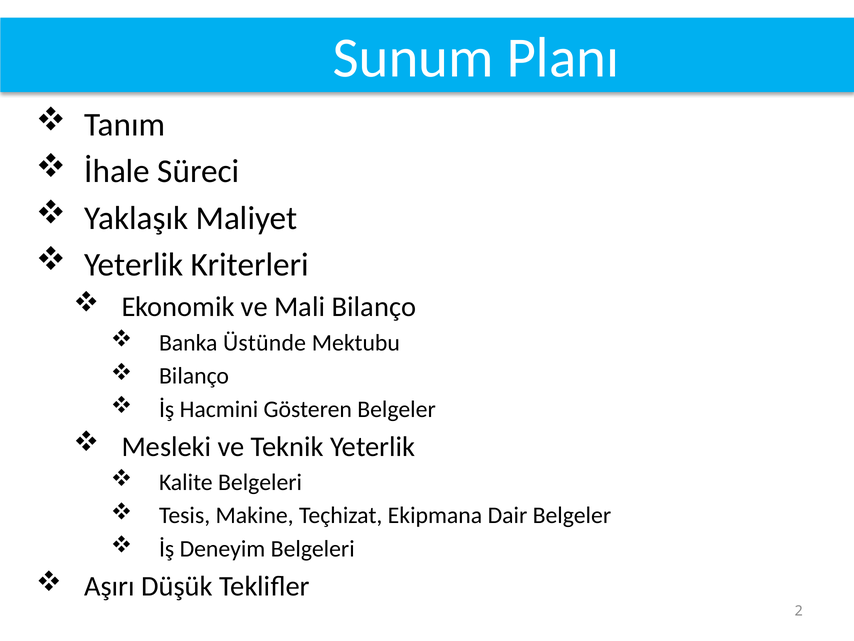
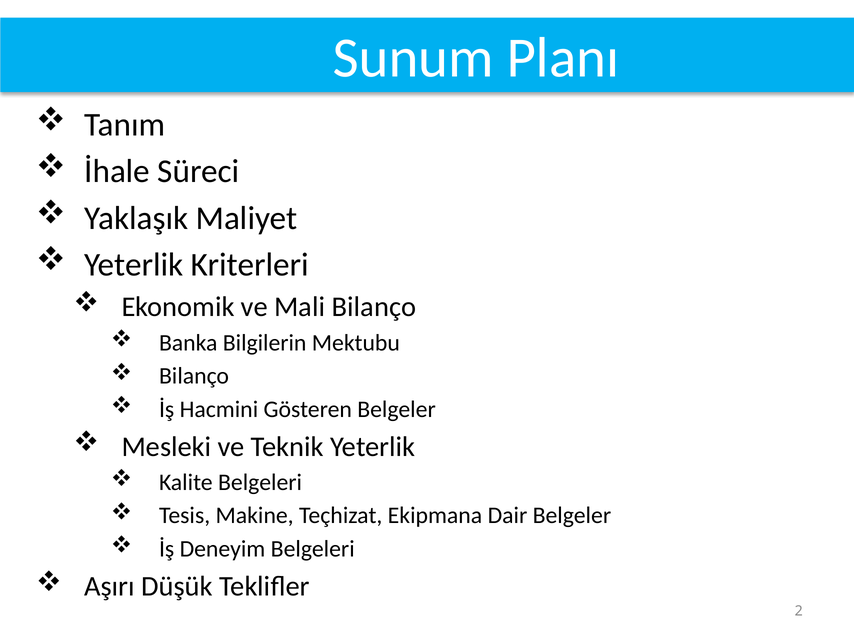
Üstünde: Üstünde -> Bilgilerin
